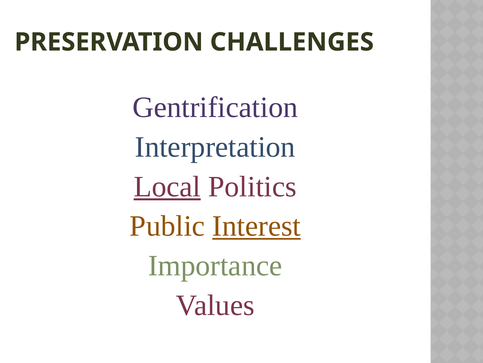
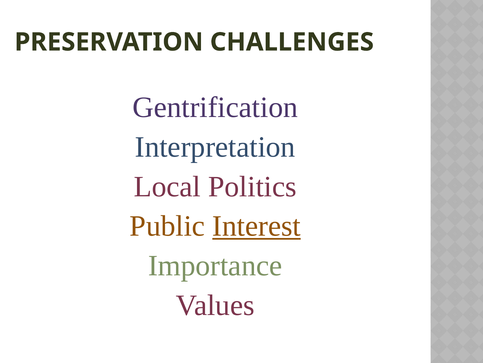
Local underline: present -> none
